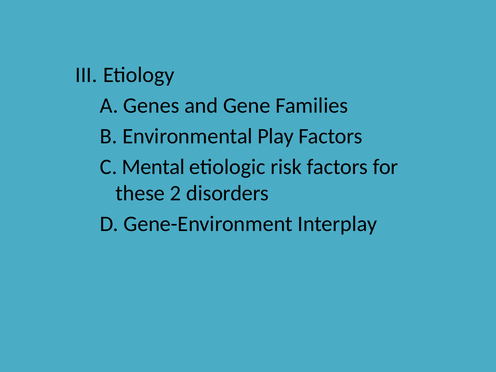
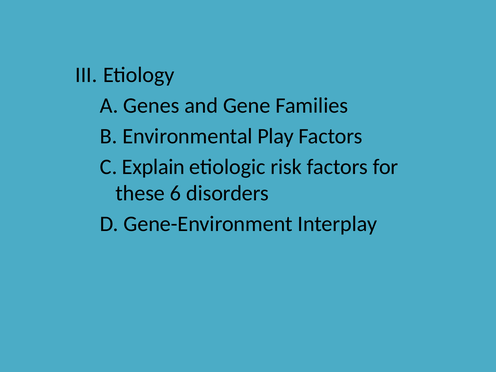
Mental: Mental -> Explain
2: 2 -> 6
